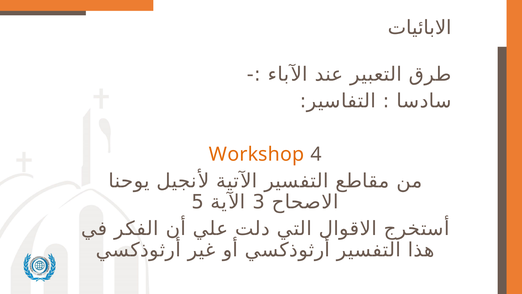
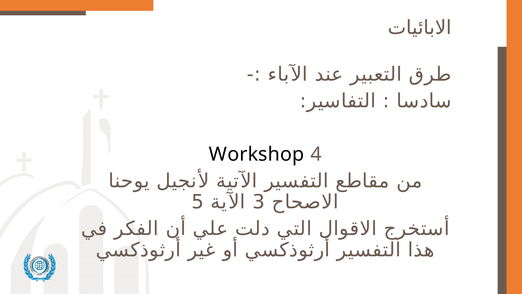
Workshop colour: orange -> black
